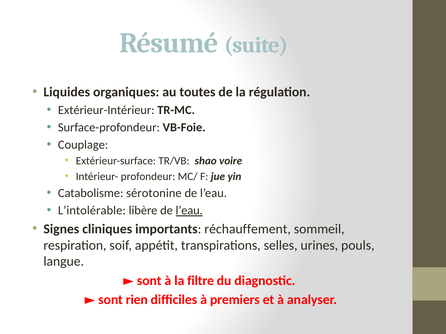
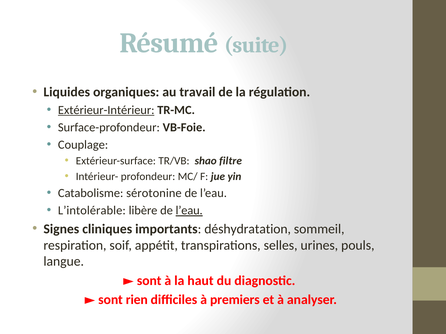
toutes: toutes -> travail
Extérieur-Intérieur underline: none -> present
voire: voire -> filtre
réchauffement: réchauffement -> déshydratation
filtre: filtre -> haut
